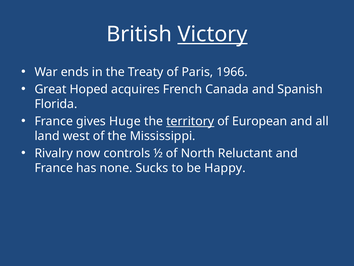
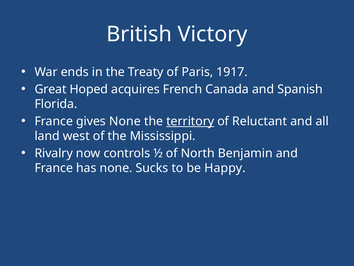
Victory underline: present -> none
1966: 1966 -> 1917
gives Huge: Huge -> None
European: European -> Reluctant
Reluctant: Reluctant -> Benjamin
